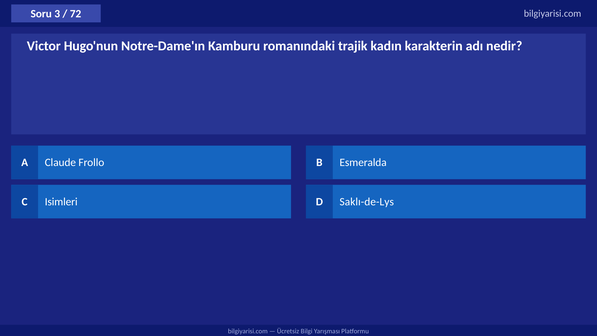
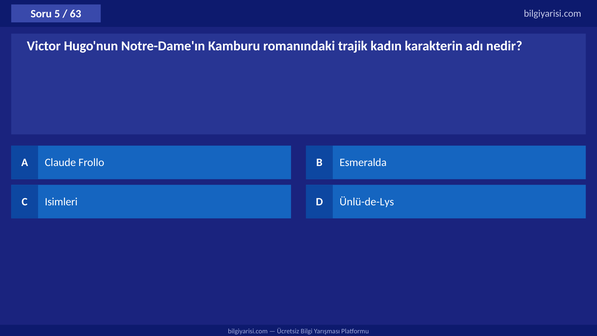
3: 3 -> 5
72: 72 -> 63
Saklı-de-Lys: Saklı-de-Lys -> Ünlü-de-Lys
